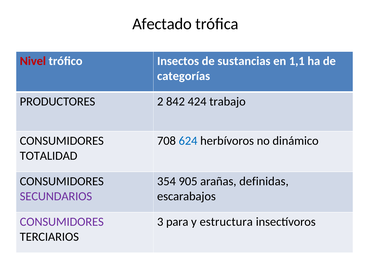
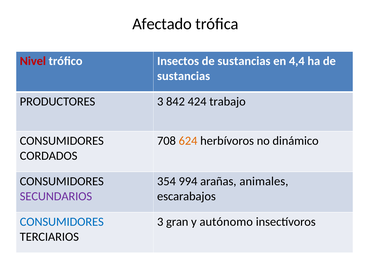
1,1: 1,1 -> 4,4
categorías at (184, 76): categorías -> sustancias
PRODUCTORES 2: 2 -> 3
624 colour: blue -> orange
TOTALIDAD: TOTALIDAD -> CORDADOS
905: 905 -> 994
definidas: definidas -> animales
CONSUMIDORES at (62, 222) colour: purple -> blue
para: para -> gran
estructura: estructura -> autónomo
